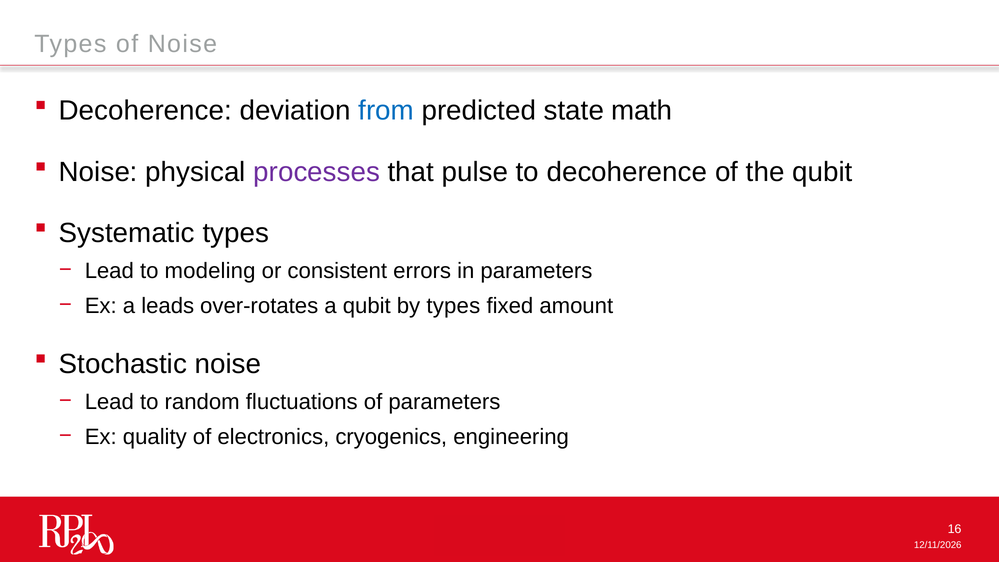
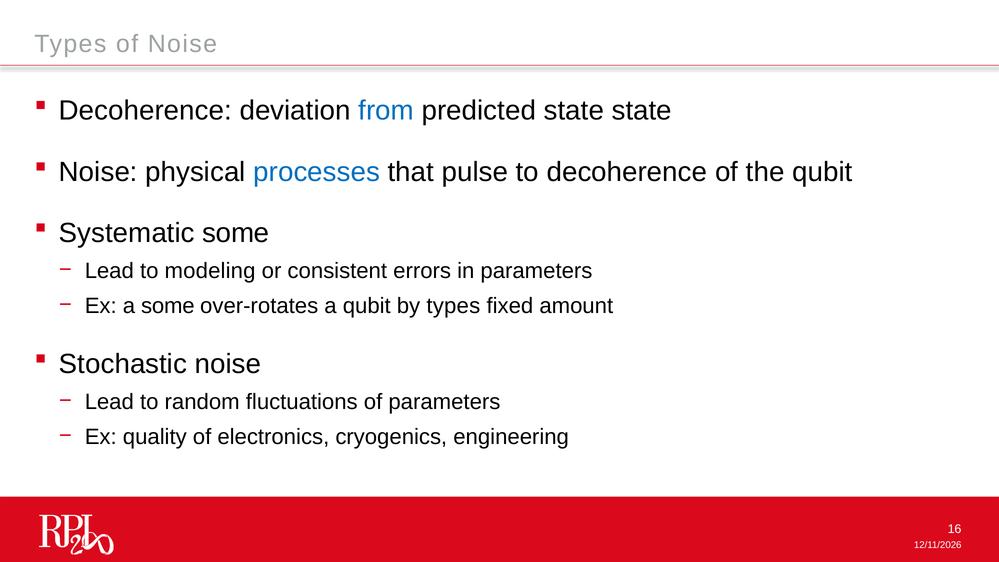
state math: math -> state
processes colour: purple -> blue
Systematic types: types -> some
a leads: leads -> some
